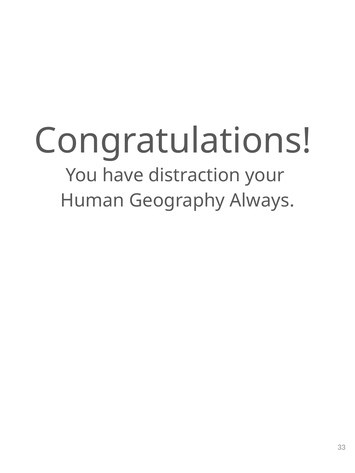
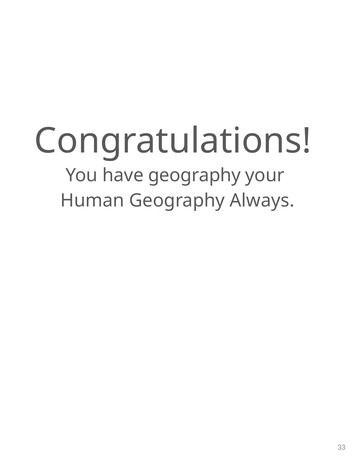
have distraction: distraction -> geography
